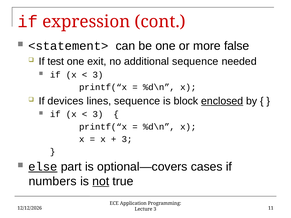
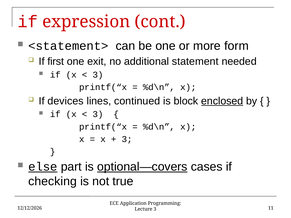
false: false -> form
test: test -> first
additional sequence: sequence -> statement
lines sequence: sequence -> continued
optional—covers underline: none -> present
numbers: numbers -> checking
not underline: present -> none
